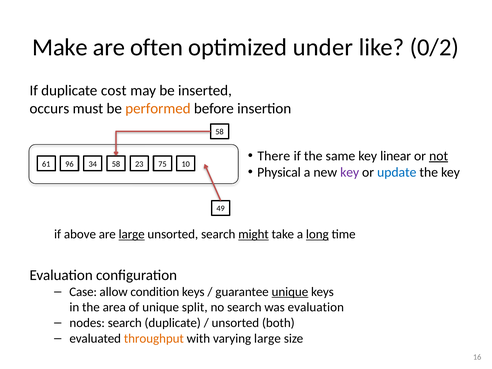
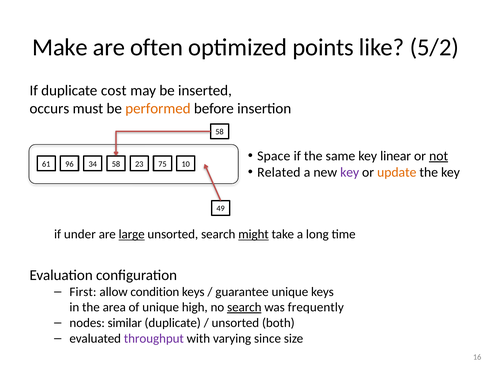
under: under -> points
0/2: 0/2 -> 5/2
There: There -> Space
Physical: Physical -> Related
update colour: blue -> orange
above: above -> under
long underline: present -> none
Case: Case -> First
unique at (290, 292) underline: present -> none
split: split -> high
search at (244, 307) underline: none -> present
was evaluation: evaluation -> frequently
nodes search: search -> similar
throughput colour: orange -> purple
varying large: large -> since
